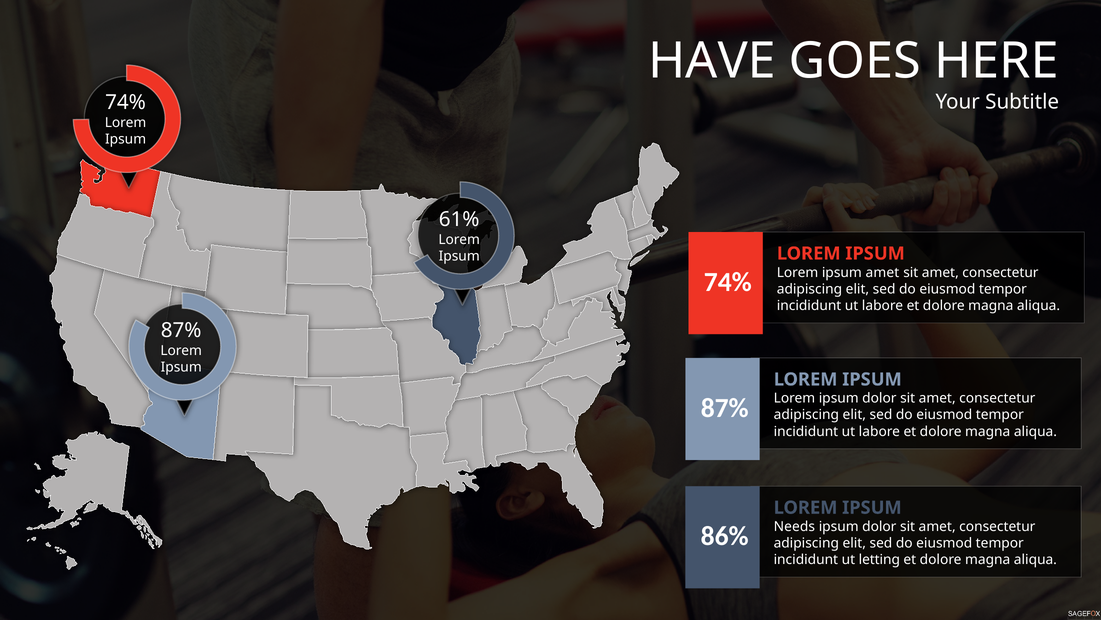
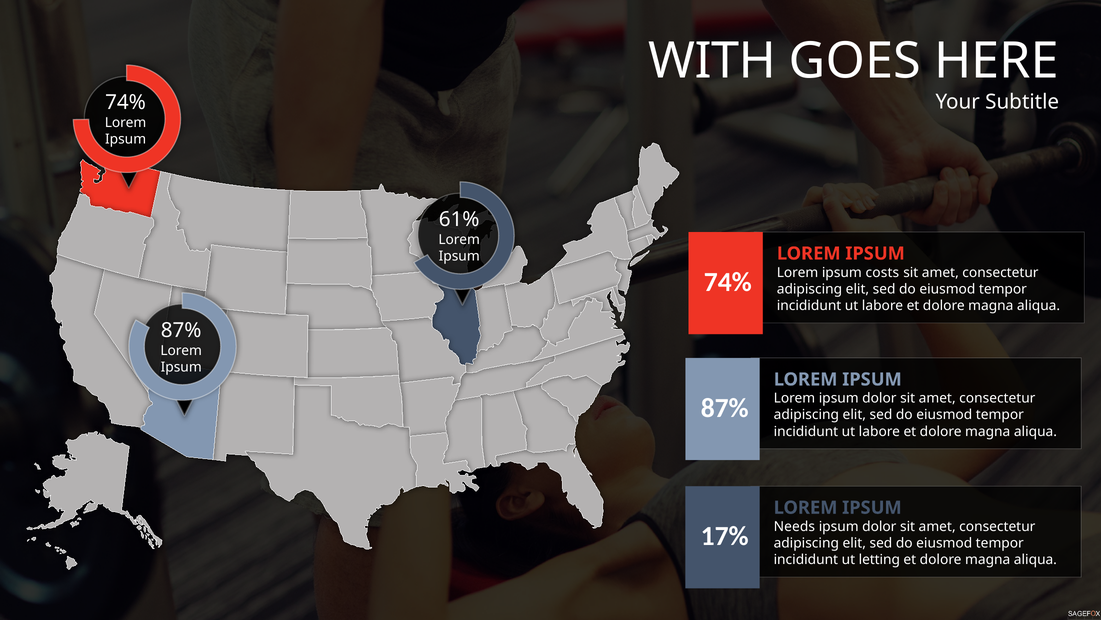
HAVE: HAVE -> WITH
ipsum amet: amet -> costs
86%: 86% -> 17%
